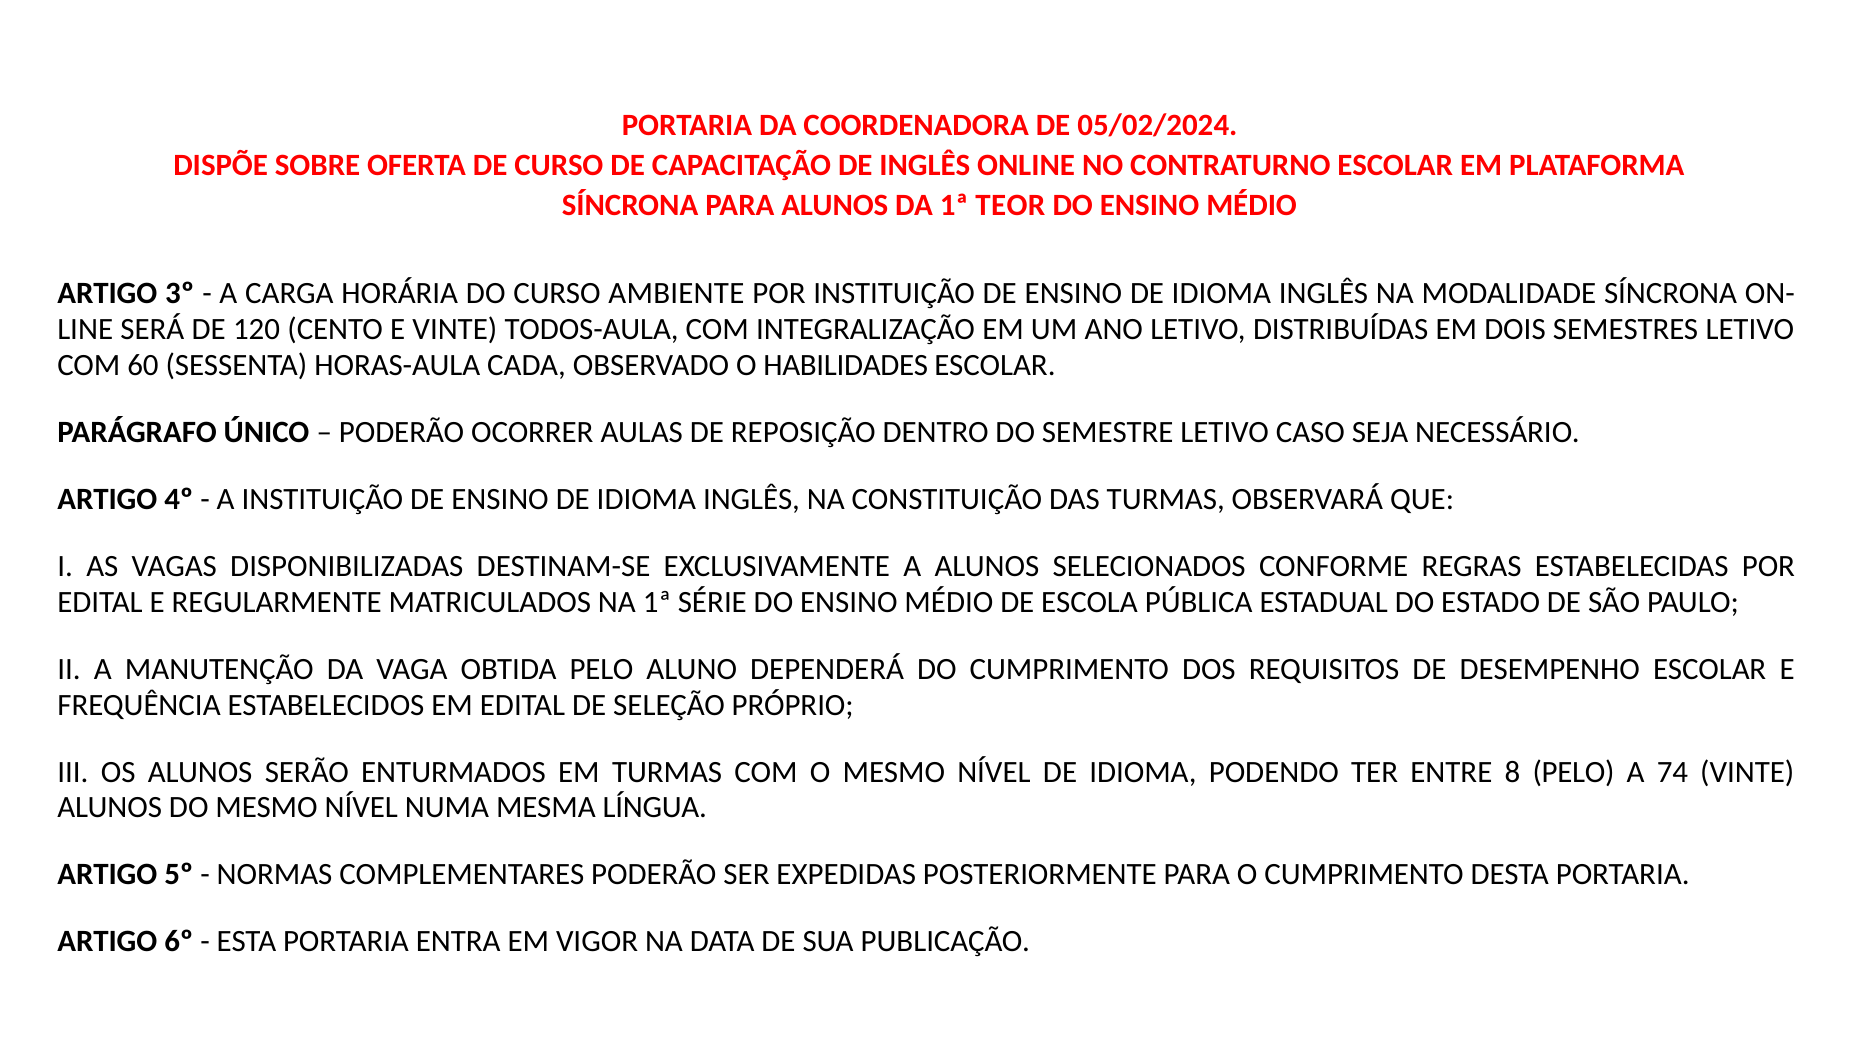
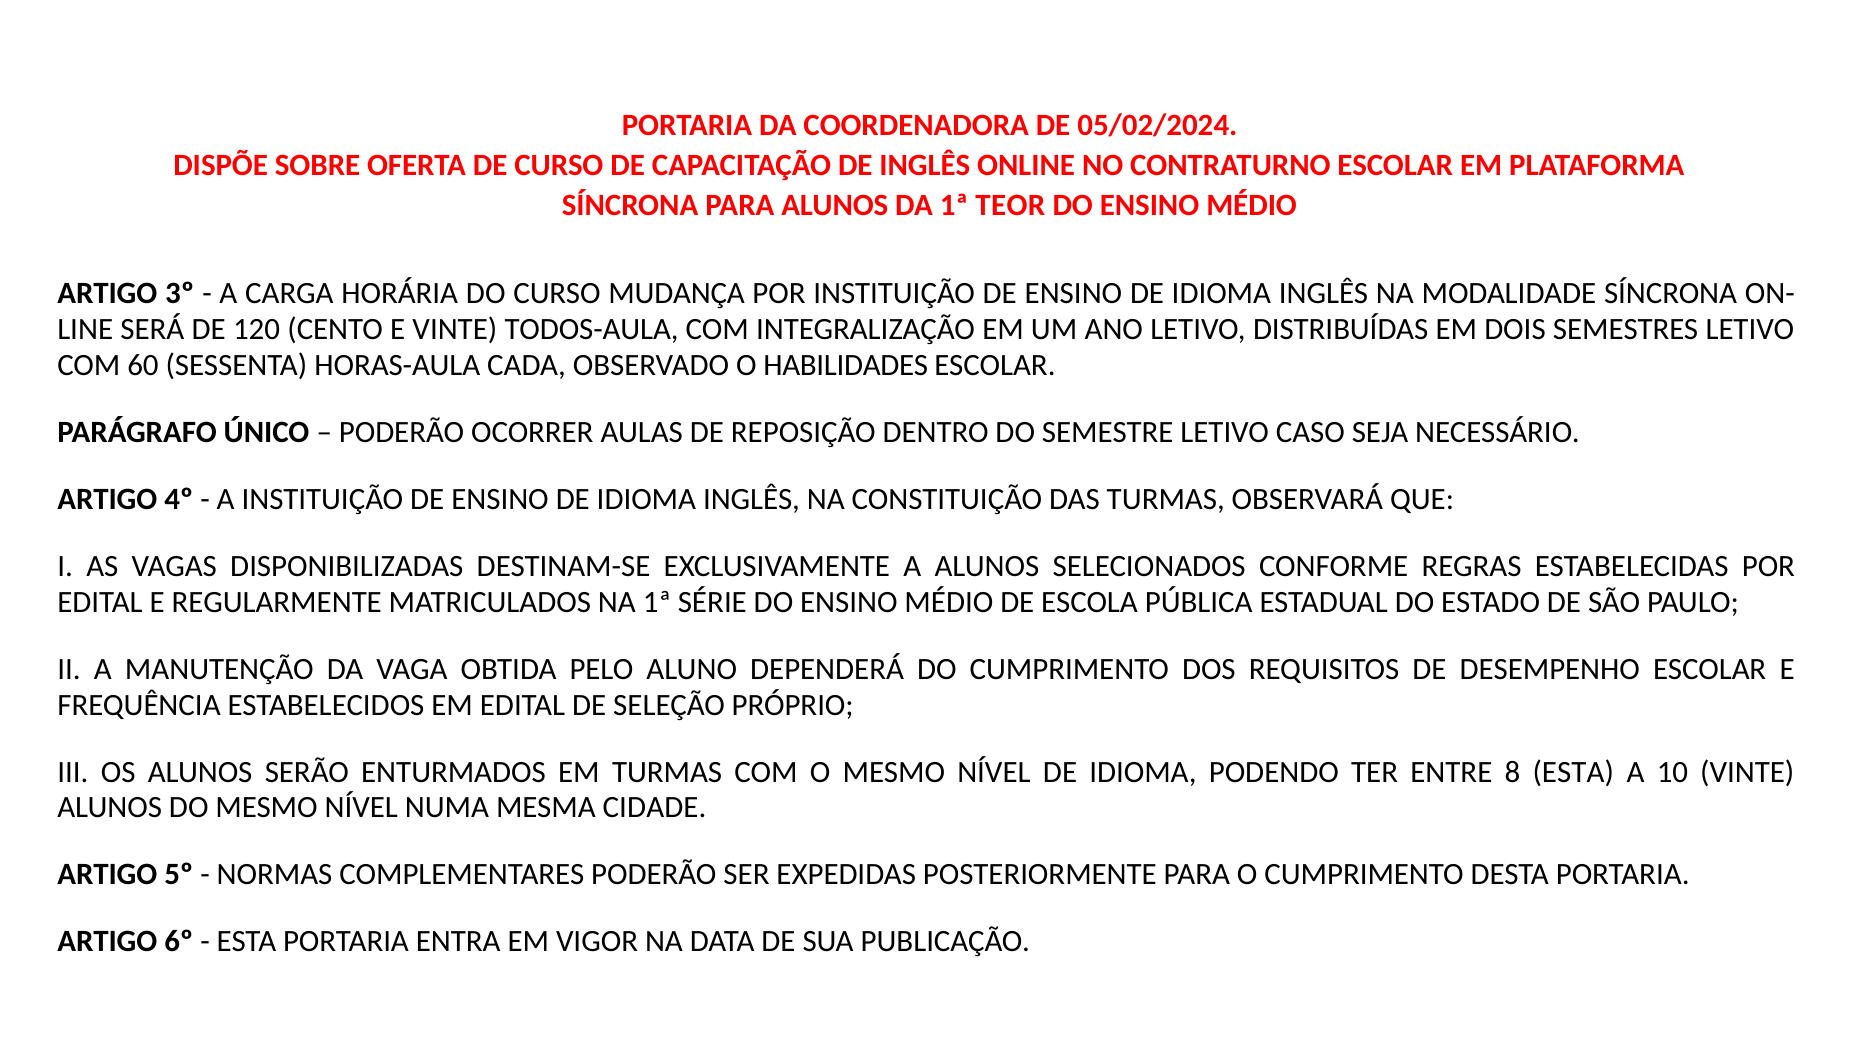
AMBIENTE: AMBIENTE -> MUDANÇA
8 PELO: PELO -> ESTA
74: 74 -> 10
LÍNGUA: LÍNGUA -> CIDADE
